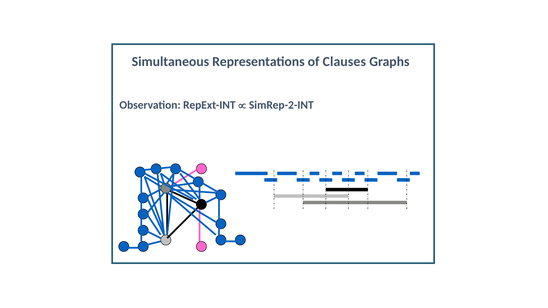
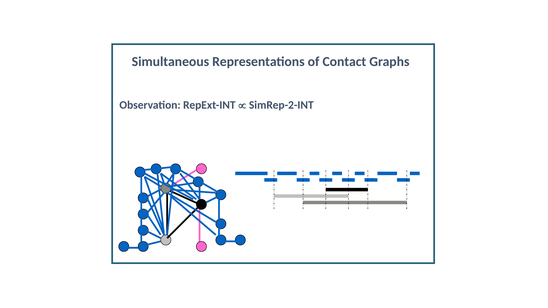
Clauses: Clauses -> Contact
